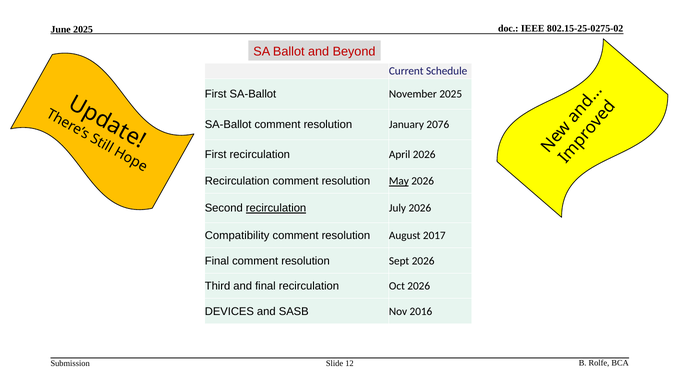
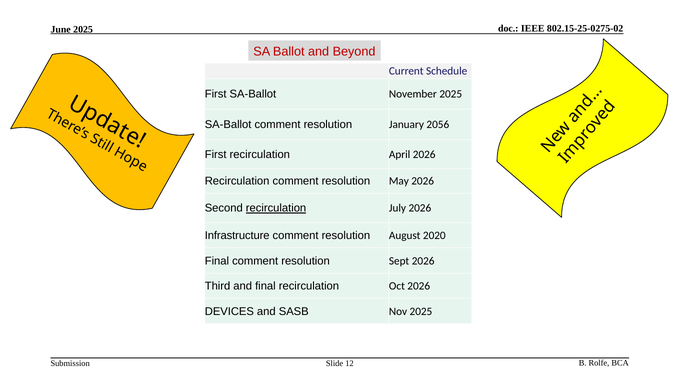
2076: 2076 -> 2056
May underline: present -> none
Compatibility: Compatibility -> Infrastructure
2017: 2017 -> 2020
Nov 2016: 2016 -> 2025
